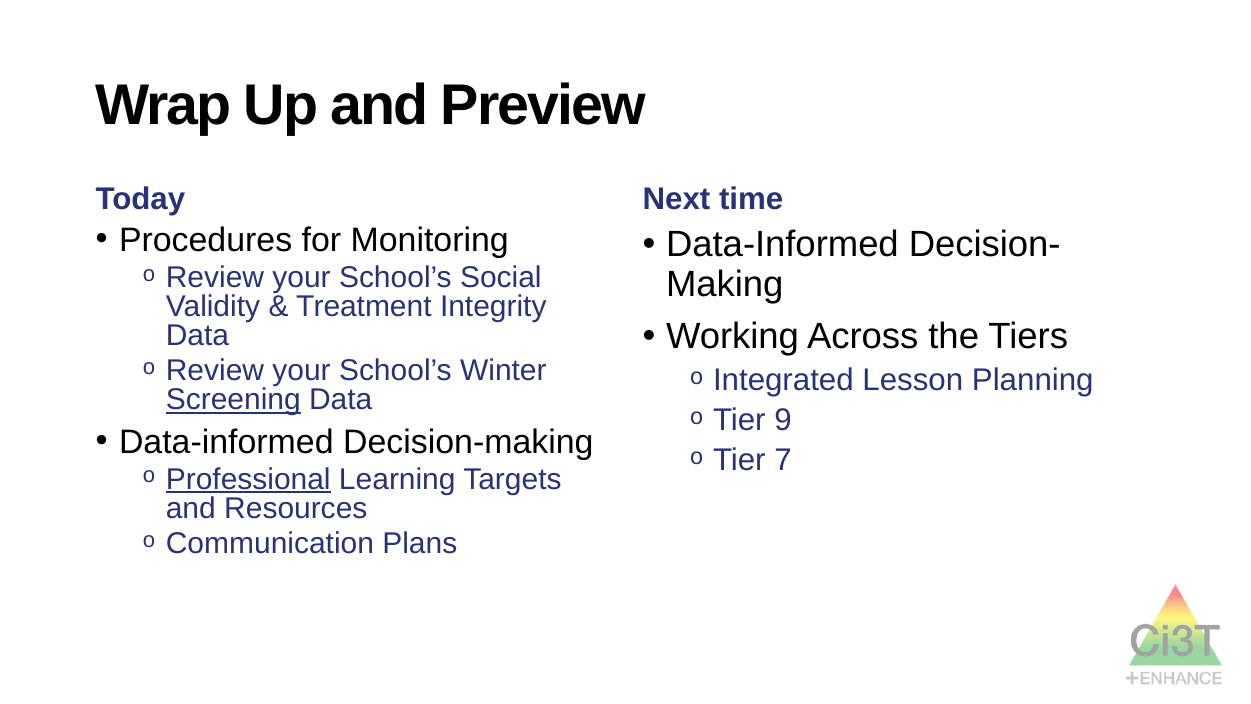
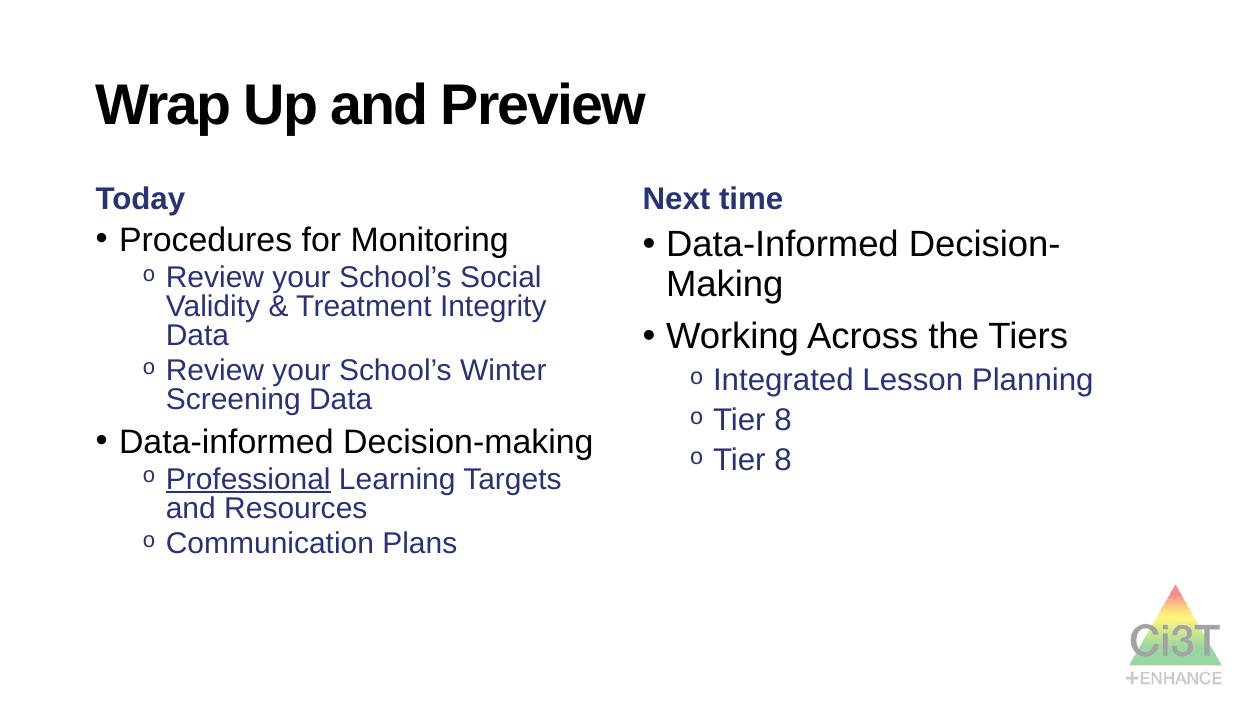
Screening underline: present -> none
9 at (783, 420): 9 -> 8
7 at (783, 460): 7 -> 8
